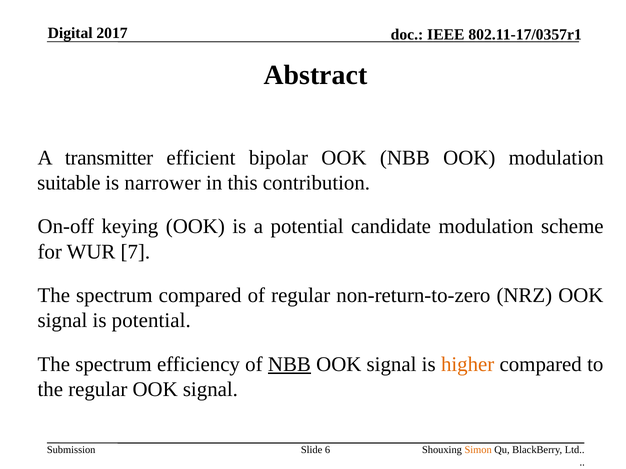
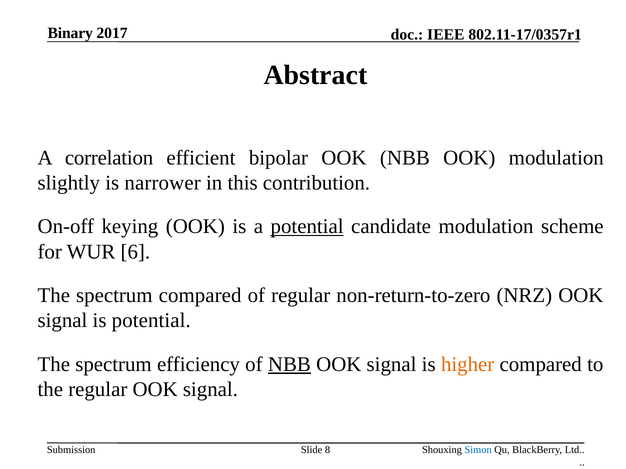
Digital: Digital -> Binary
transmitter: transmitter -> correlation
suitable: suitable -> slightly
potential at (307, 227) underline: none -> present
7: 7 -> 6
6: 6 -> 8
Simon colour: orange -> blue
